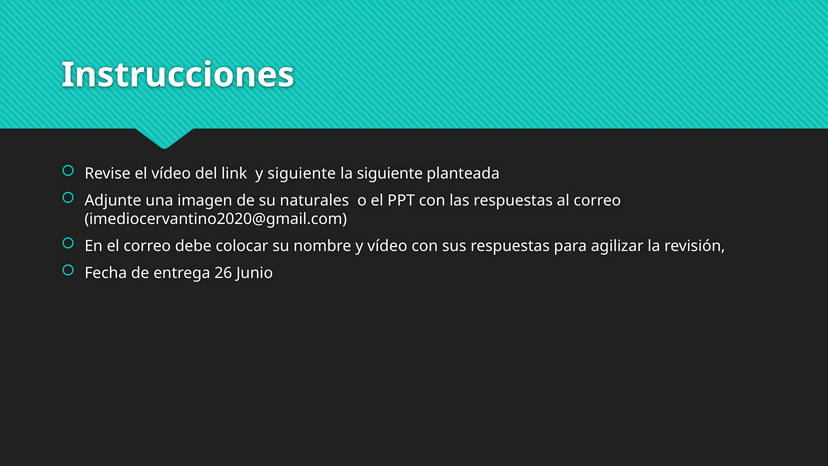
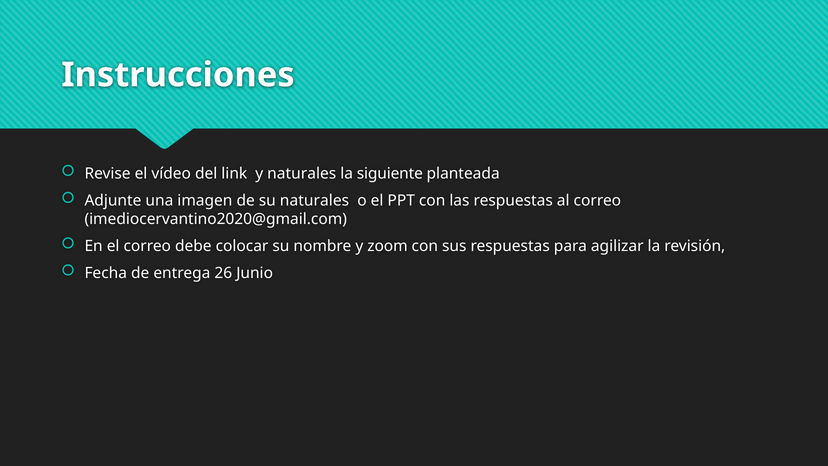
y siguiente: siguiente -> naturales
y vídeo: vídeo -> zoom
